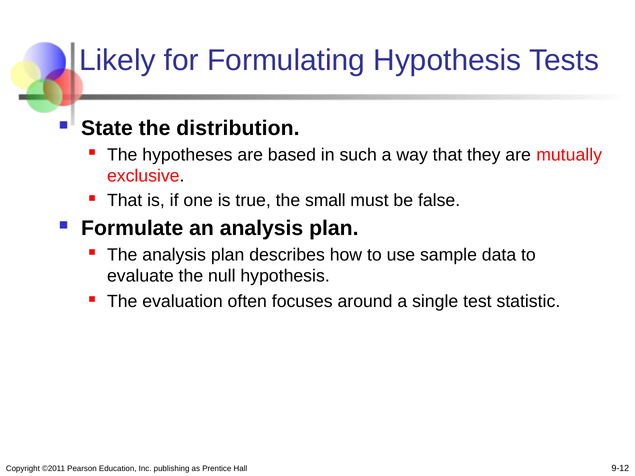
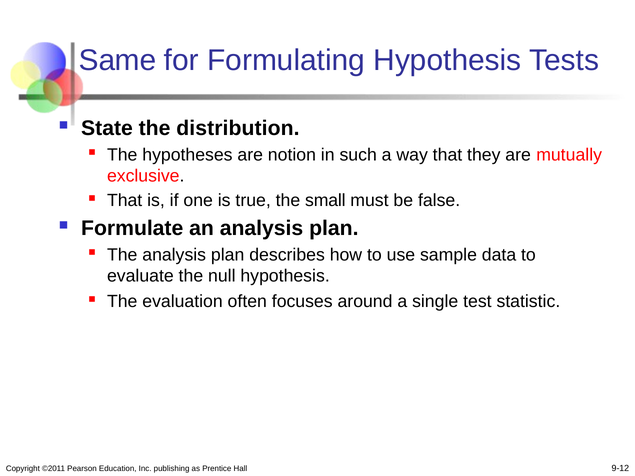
Likely: Likely -> Same
based: based -> notion
